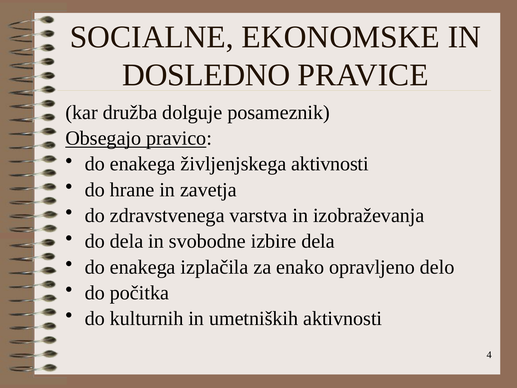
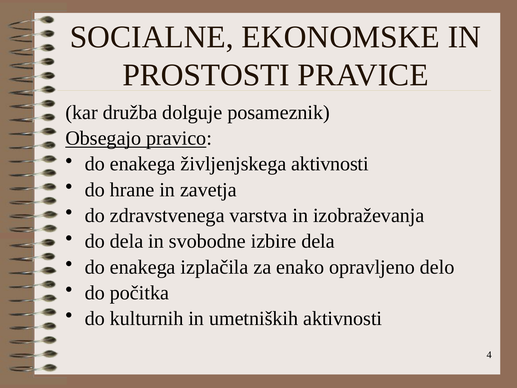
DOSLEDNO: DOSLEDNO -> PROSTOSTI
